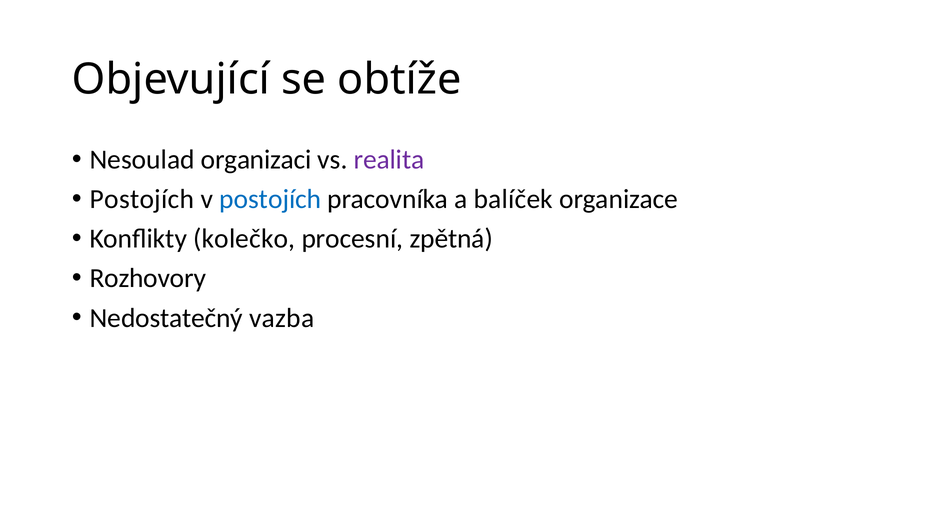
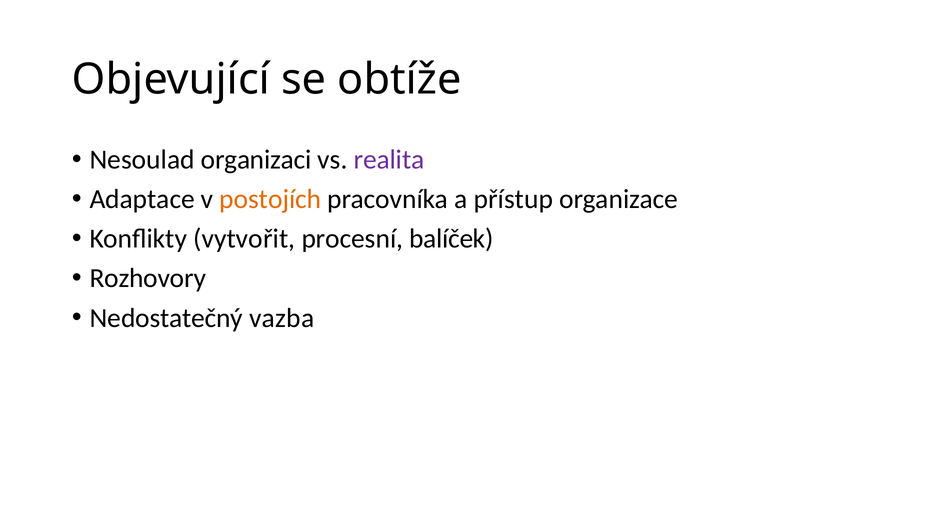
Postojích at (142, 199): Postojích -> Adaptace
postojích at (270, 199) colour: blue -> orange
balíček: balíček -> přístup
kolečko: kolečko -> vytvořit
zpětná: zpětná -> balíček
